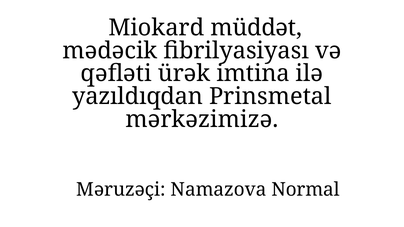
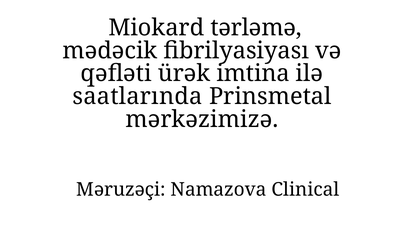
müddət: müddət -> tərləmə
yazıldıqdan: yazıldıqdan -> saatlarında
Normal: Normal -> Clinical
